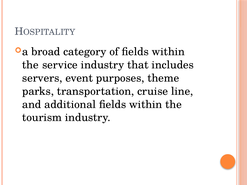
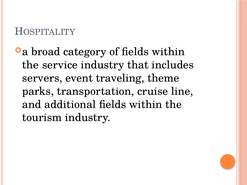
purposes: purposes -> traveling
